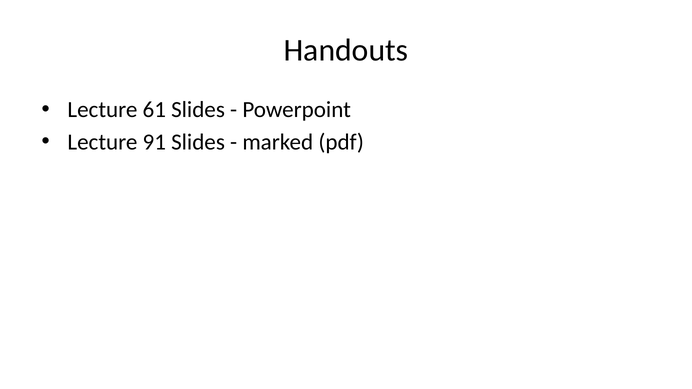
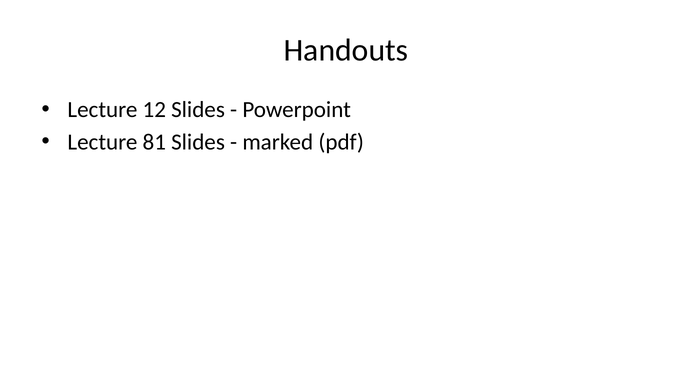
61: 61 -> 12
91: 91 -> 81
